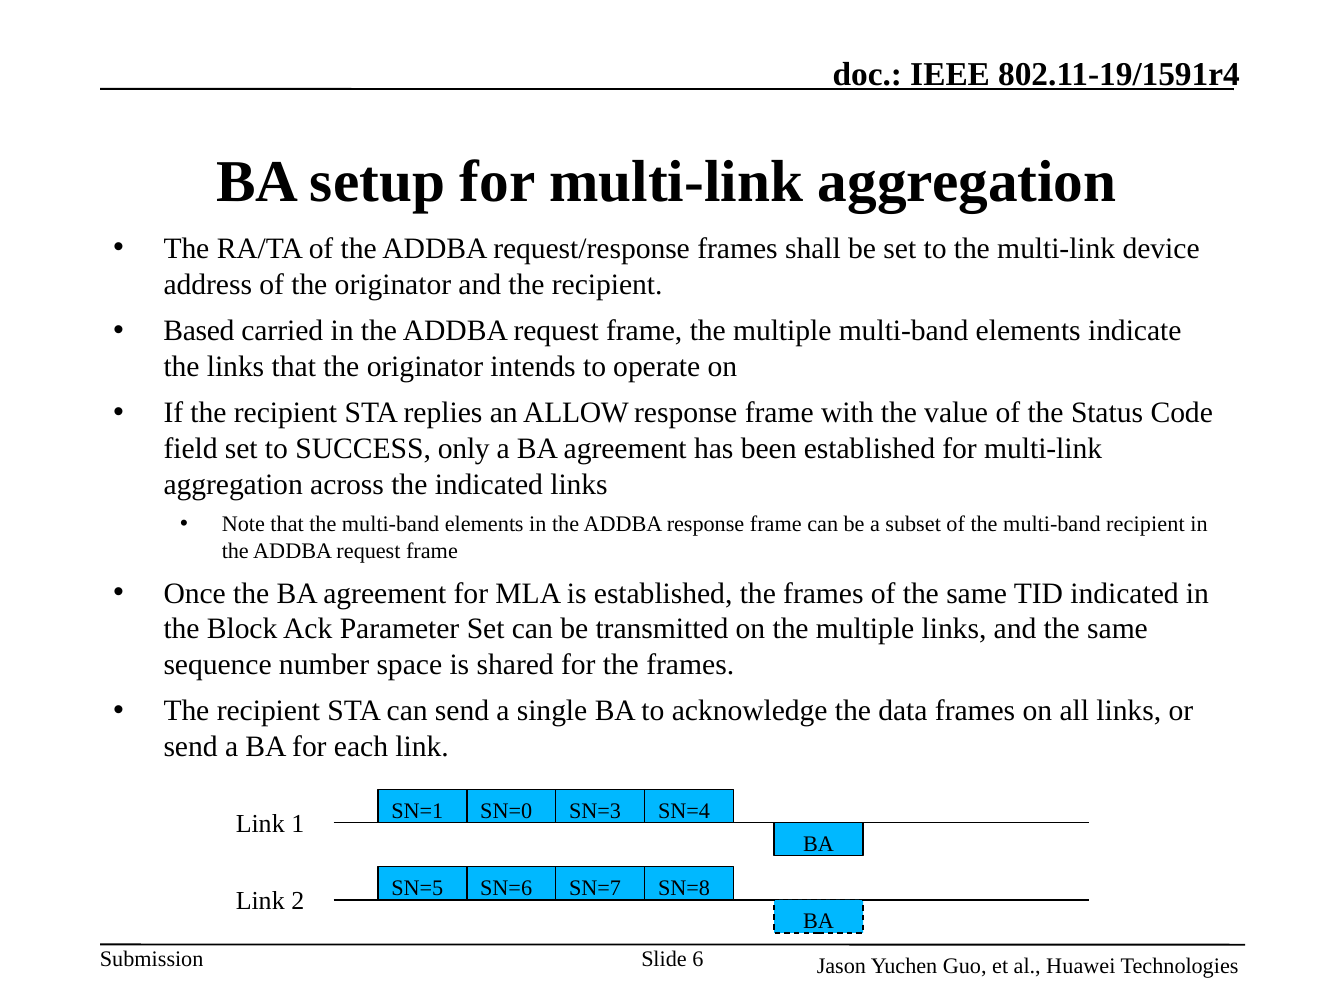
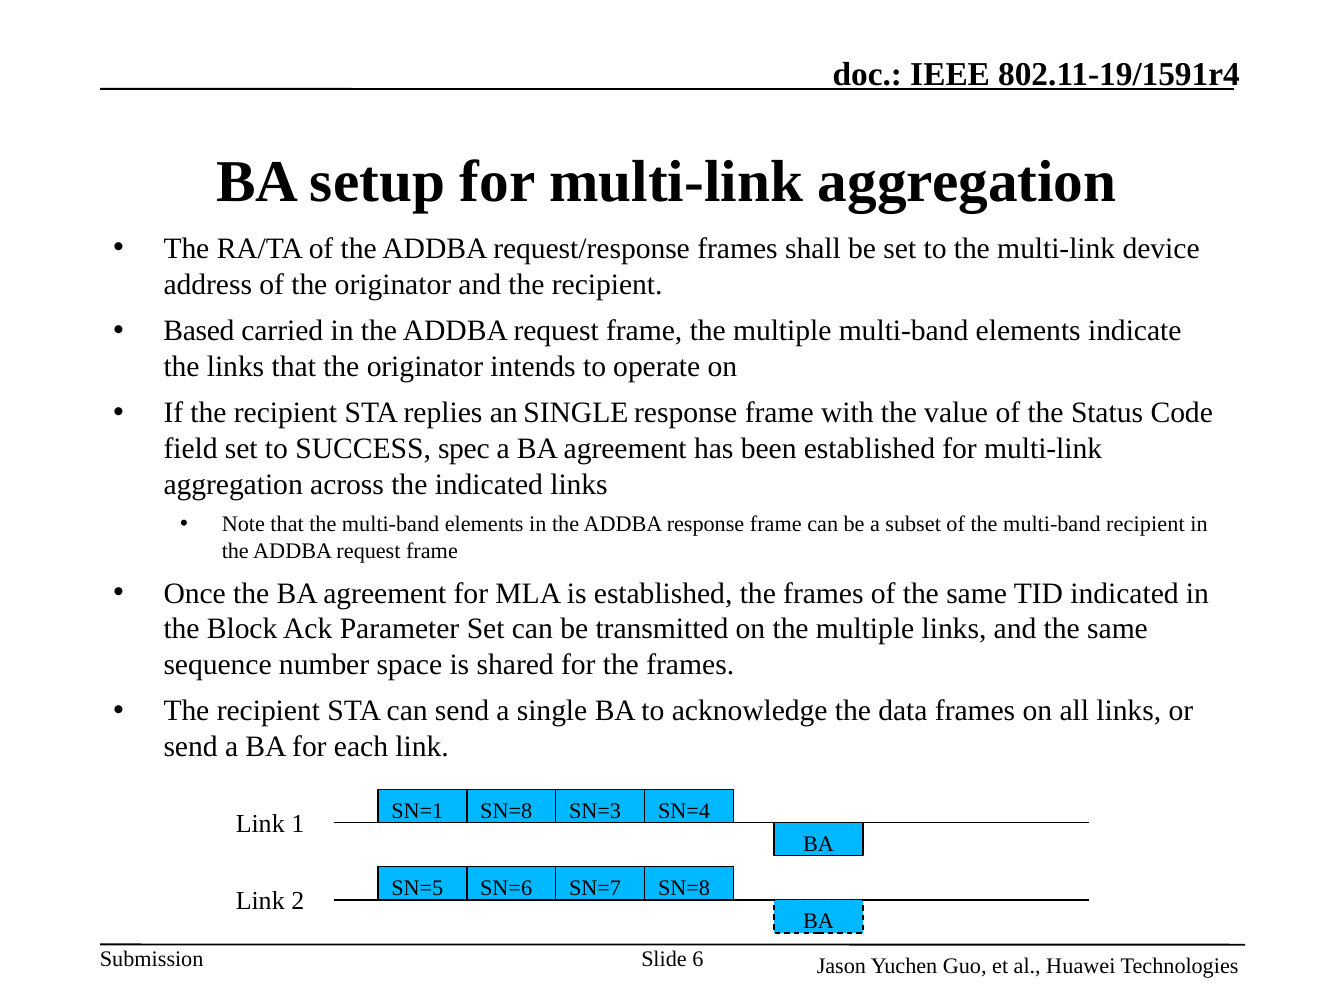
an ALLOW: ALLOW -> SINGLE
only: only -> spec
SN=1 SN=0: SN=0 -> SN=8
